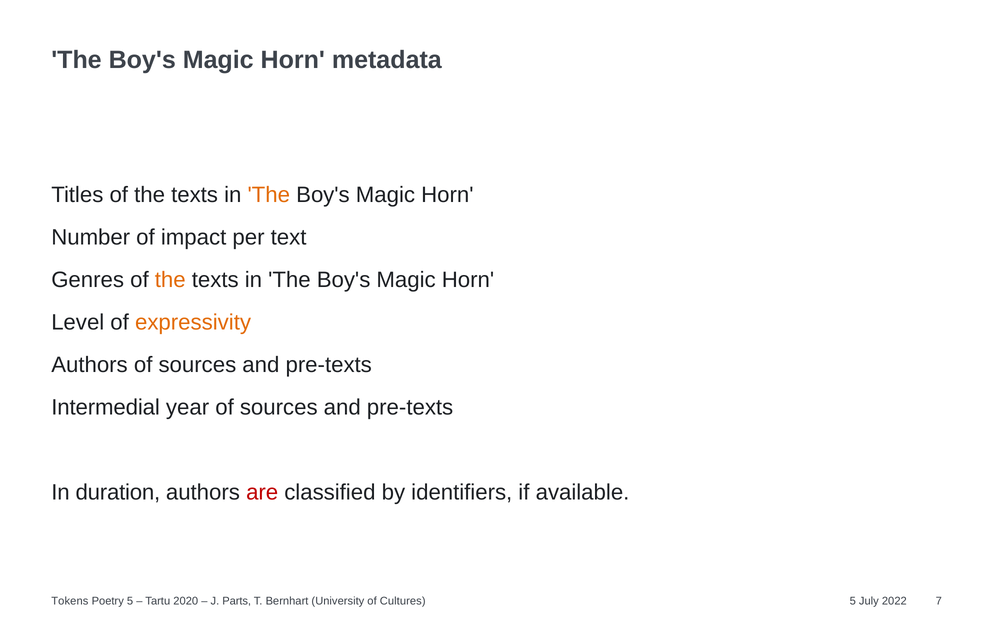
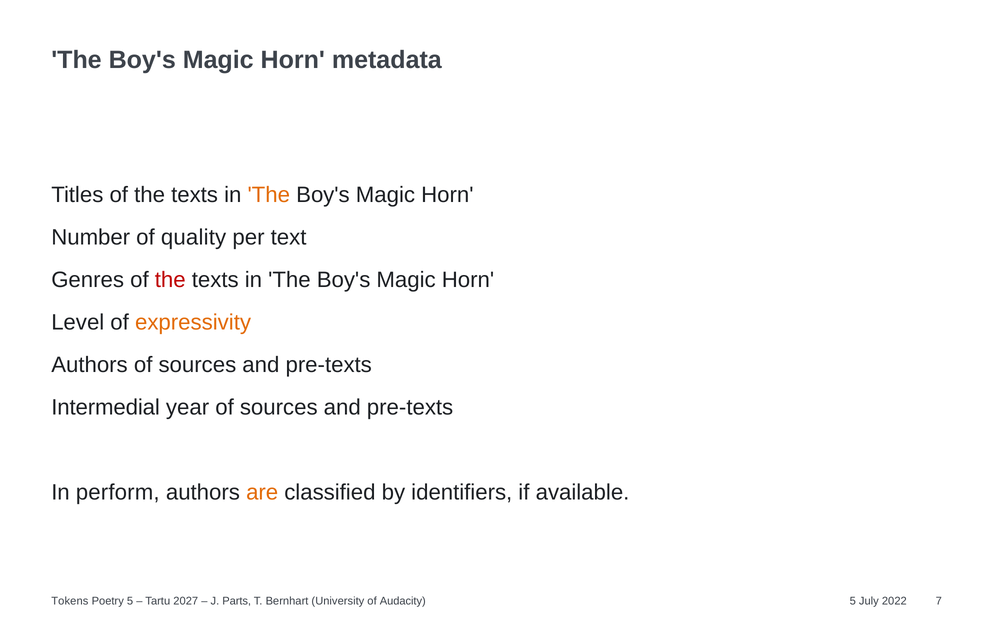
impact: impact -> quality
the at (170, 280) colour: orange -> red
duration: duration -> perform
are colour: red -> orange
2020: 2020 -> 2027
Cultures: Cultures -> Audacity
